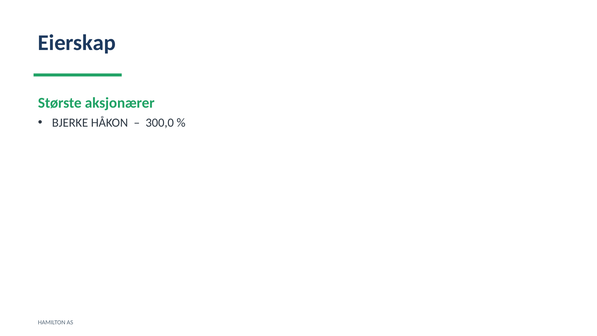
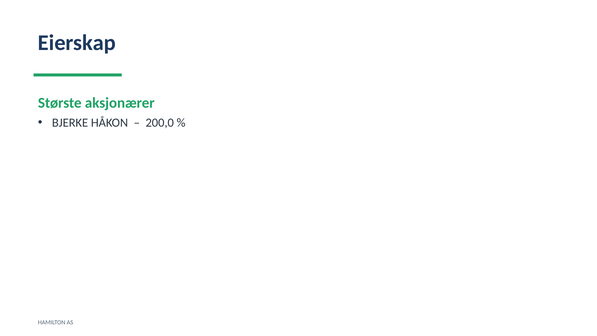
300,0: 300,0 -> 200,0
